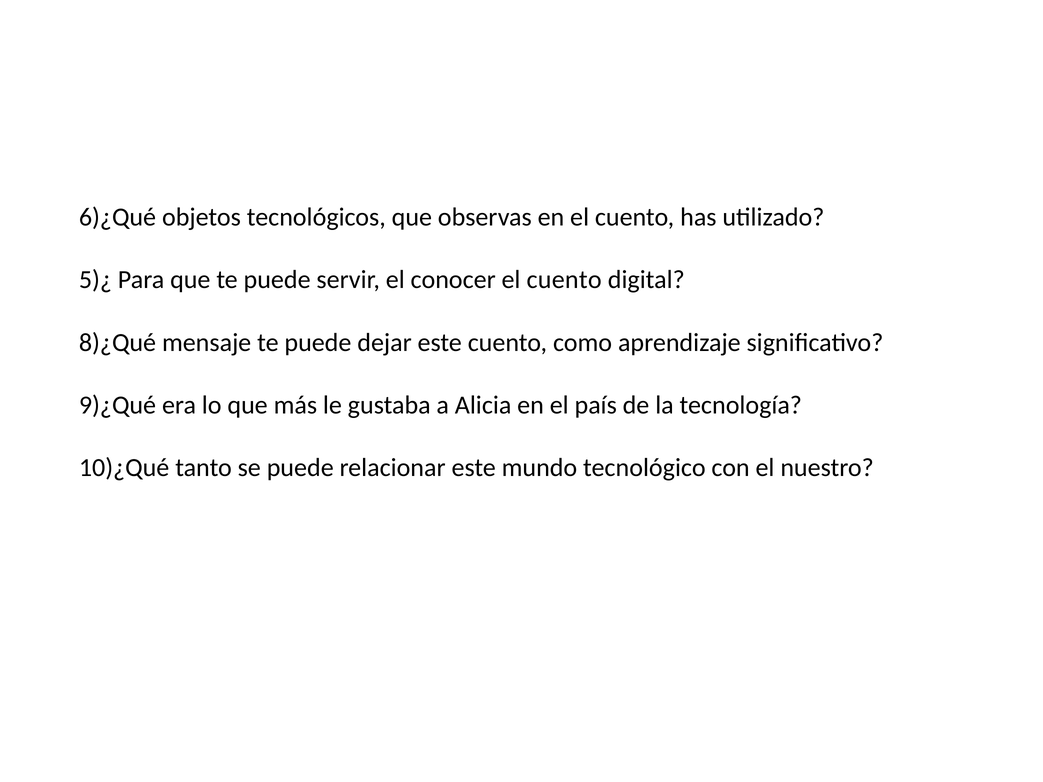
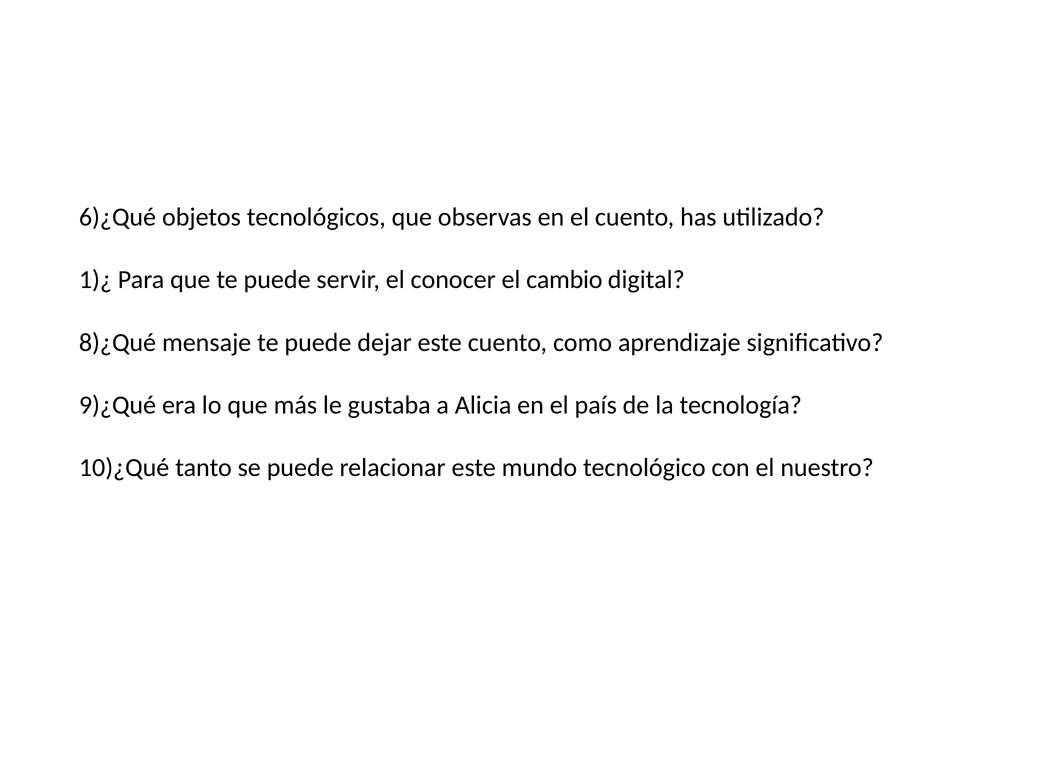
5)¿: 5)¿ -> 1)¿
conocer el cuento: cuento -> cambio
